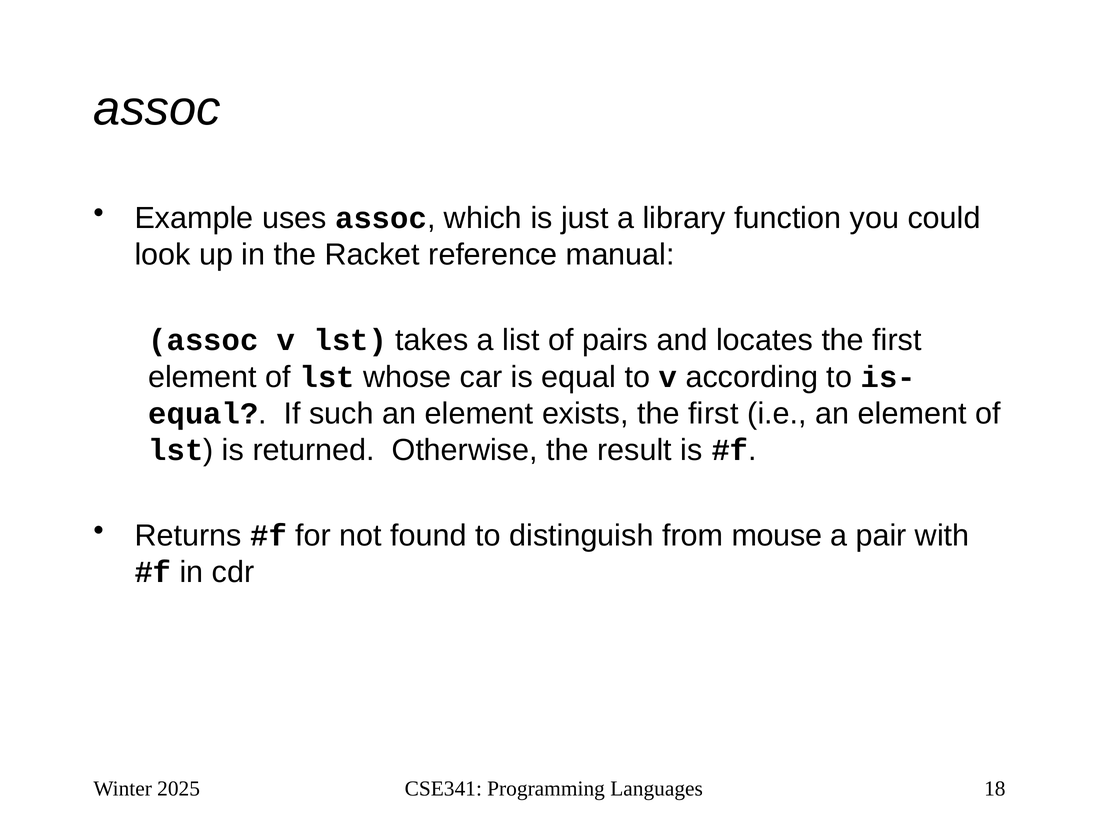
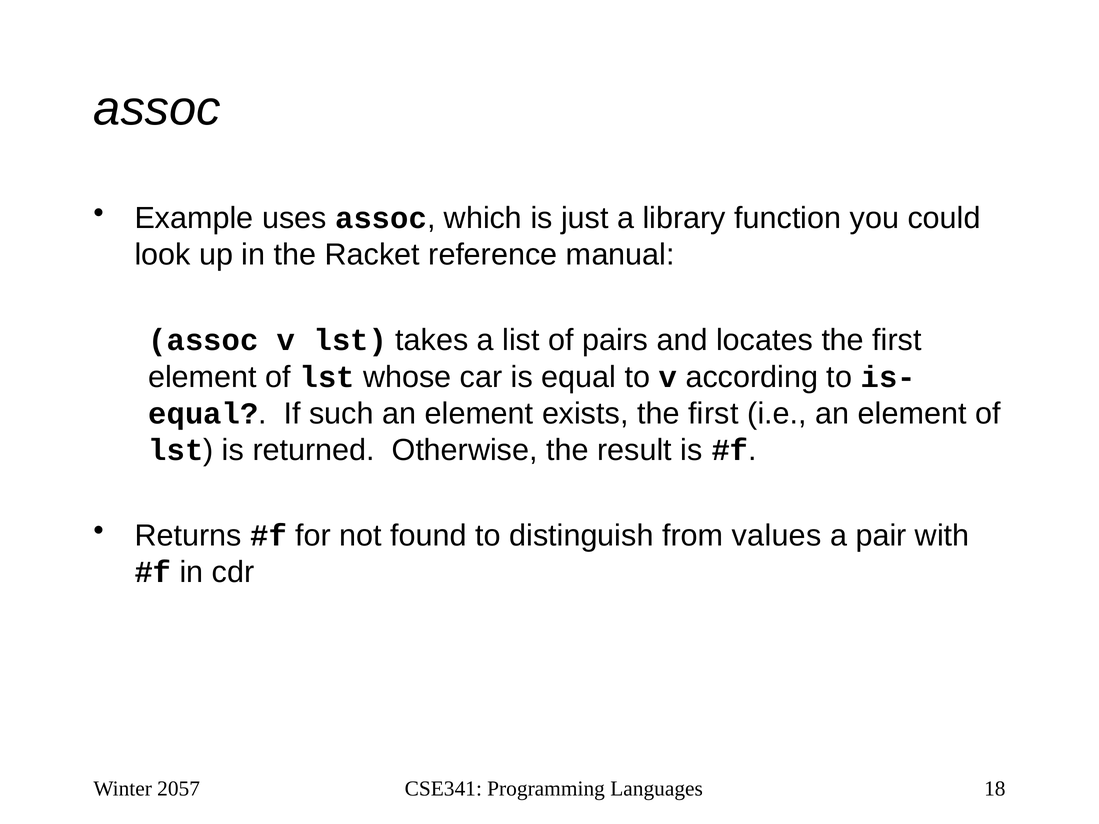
mouse: mouse -> values
2025: 2025 -> 2057
